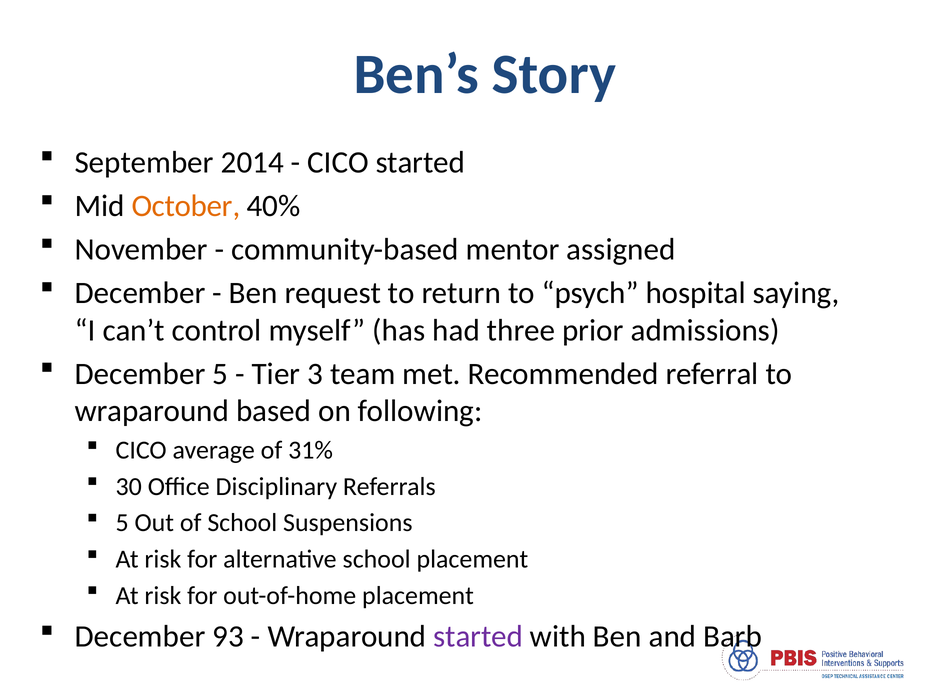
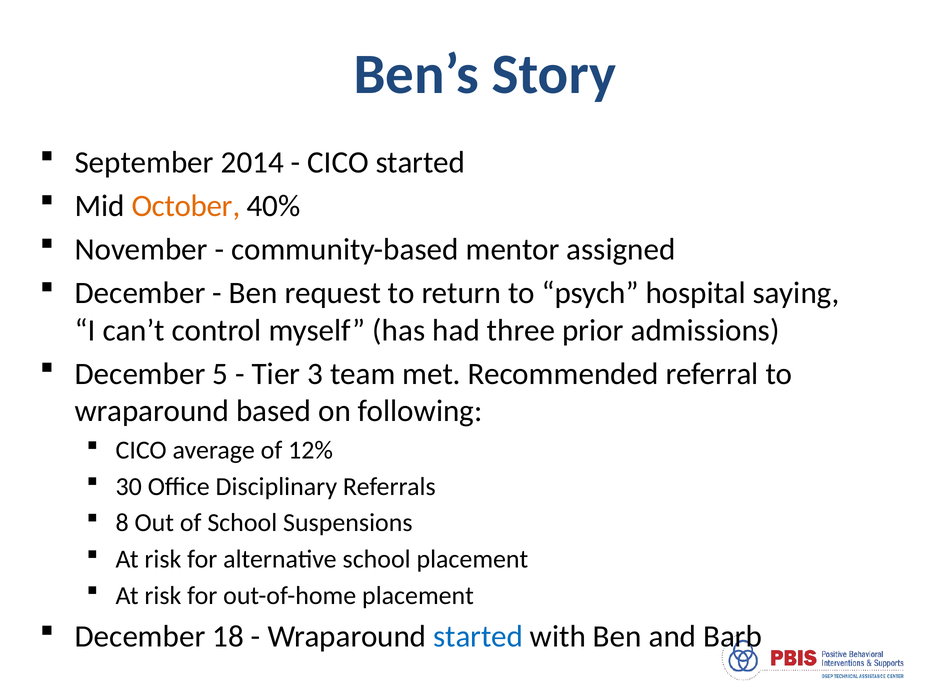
31%: 31% -> 12%
5 at (122, 523): 5 -> 8
93: 93 -> 18
started at (478, 636) colour: purple -> blue
